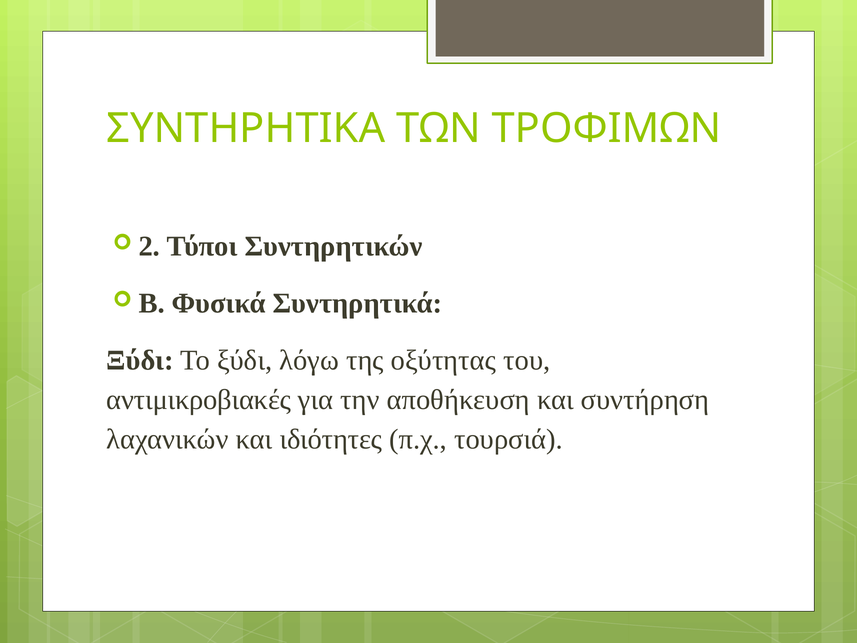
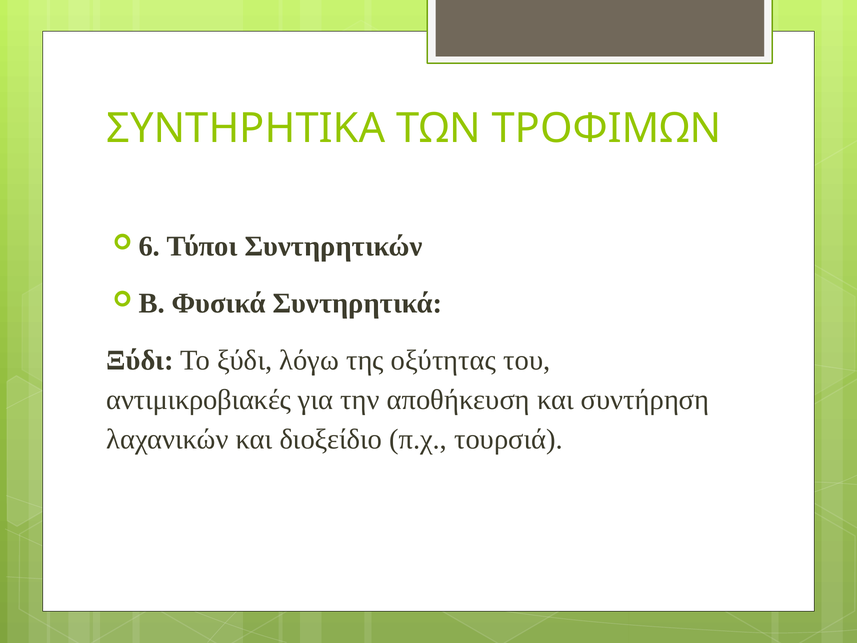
2: 2 -> 6
ιδιότητες: ιδιότητες -> διοξείδιο
